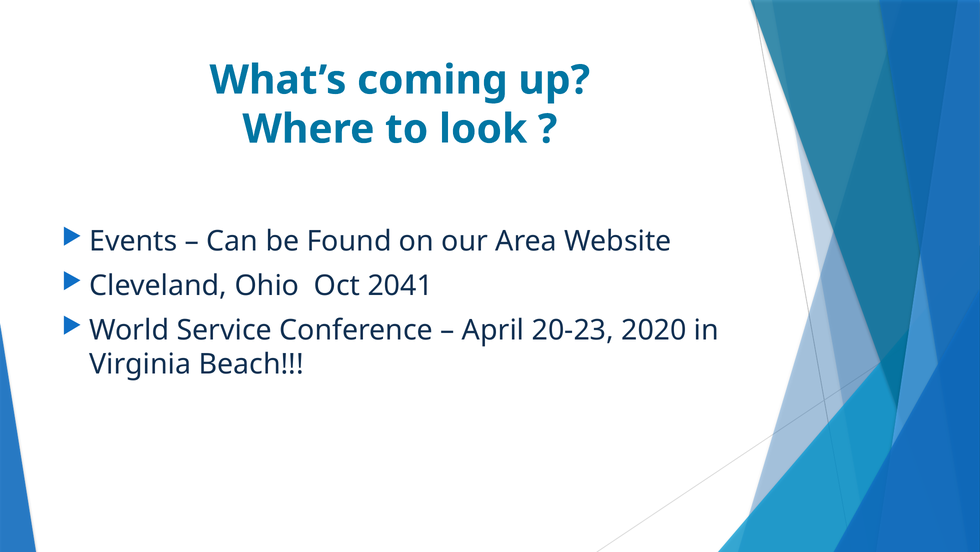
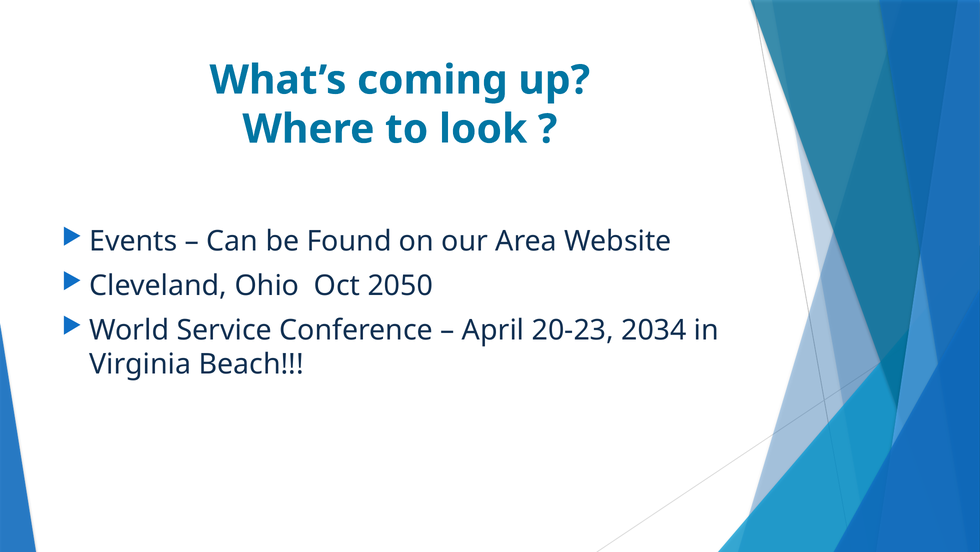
2041: 2041 -> 2050
2020: 2020 -> 2034
